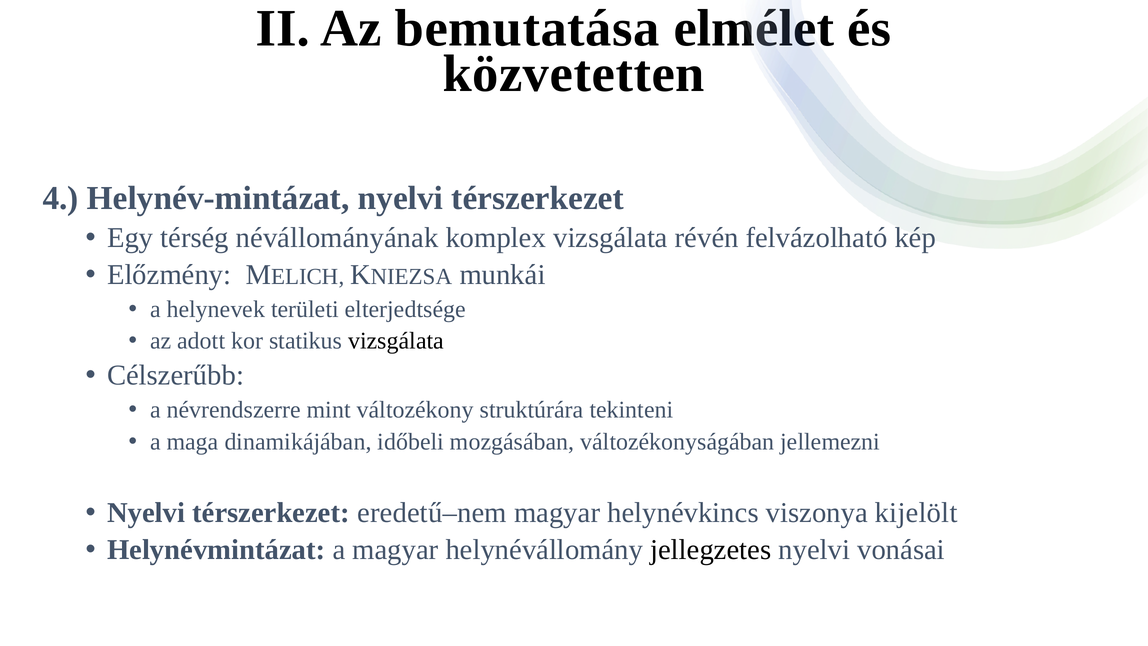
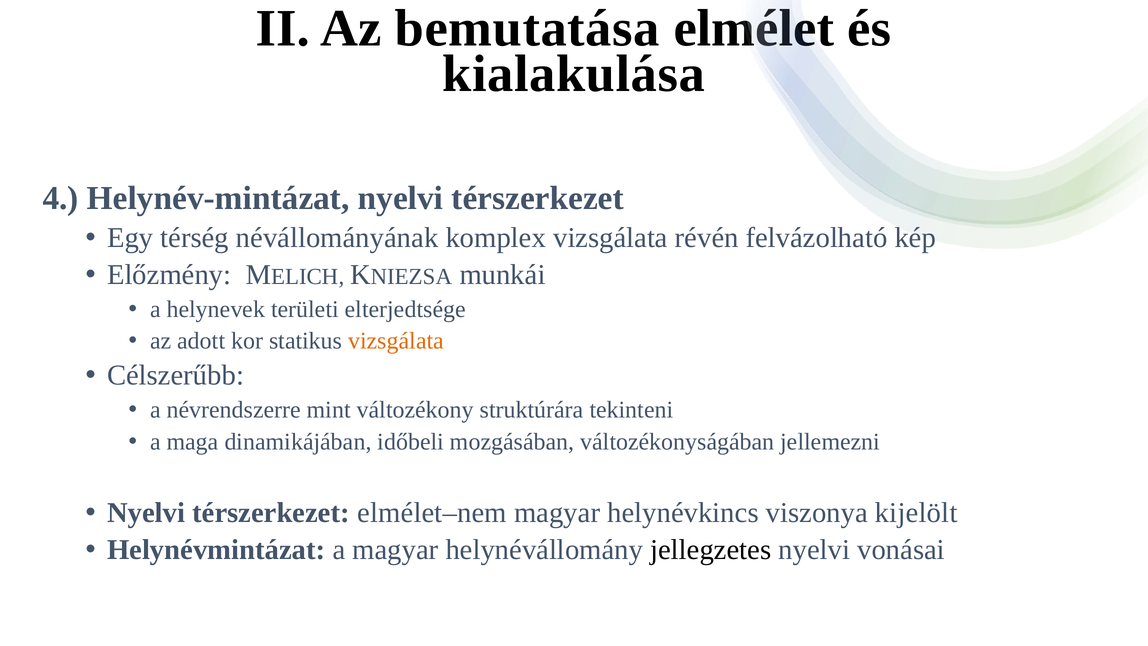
közvetetten: közvetetten -> kialakulása
vizsgálata at (396, 341) colour: black -> orange
eredetű–nem: eredetű–nem -> elmélet–nem
